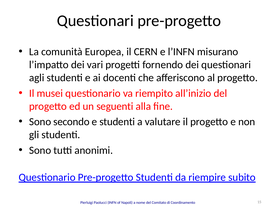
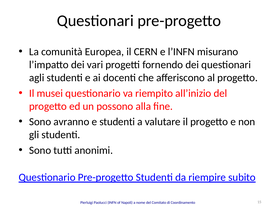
seguenti: seguenti -> possono
secondo: secondo -> avranno
